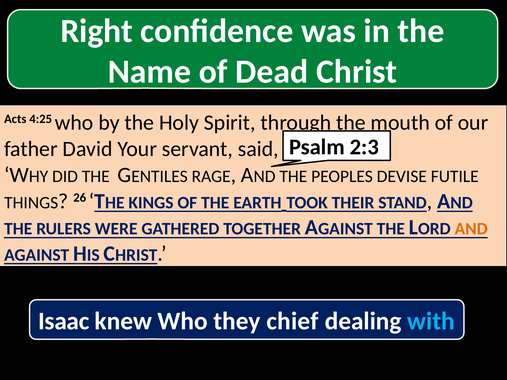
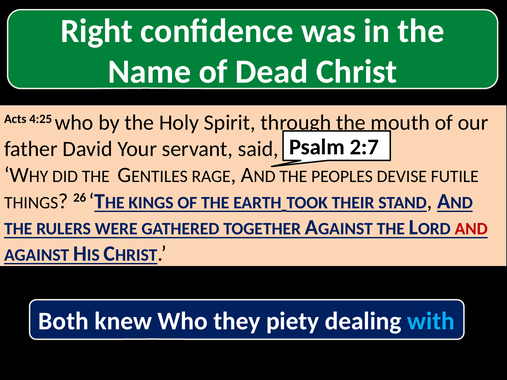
2:3: 2:3 -> 2:7
AND at (471, 229) colour: orange -> red
Isaac: Isaac -> Both
chief: chief -> piety
